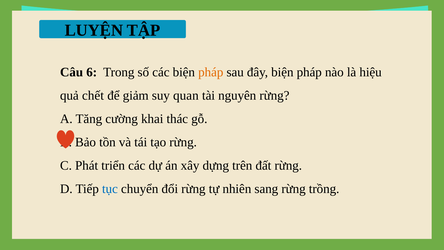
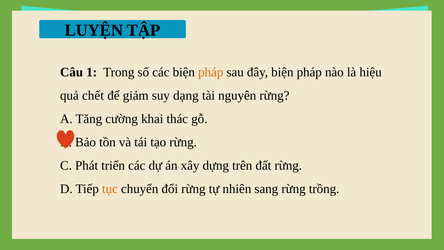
6: 6 -> 1
quan: quan -> dạng
tục colour: blue -> orange
